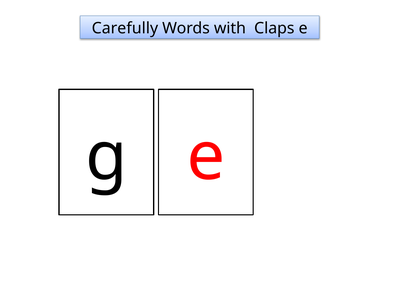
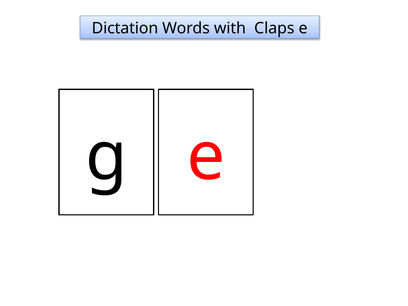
Carefully: Carefully -> Dictation
